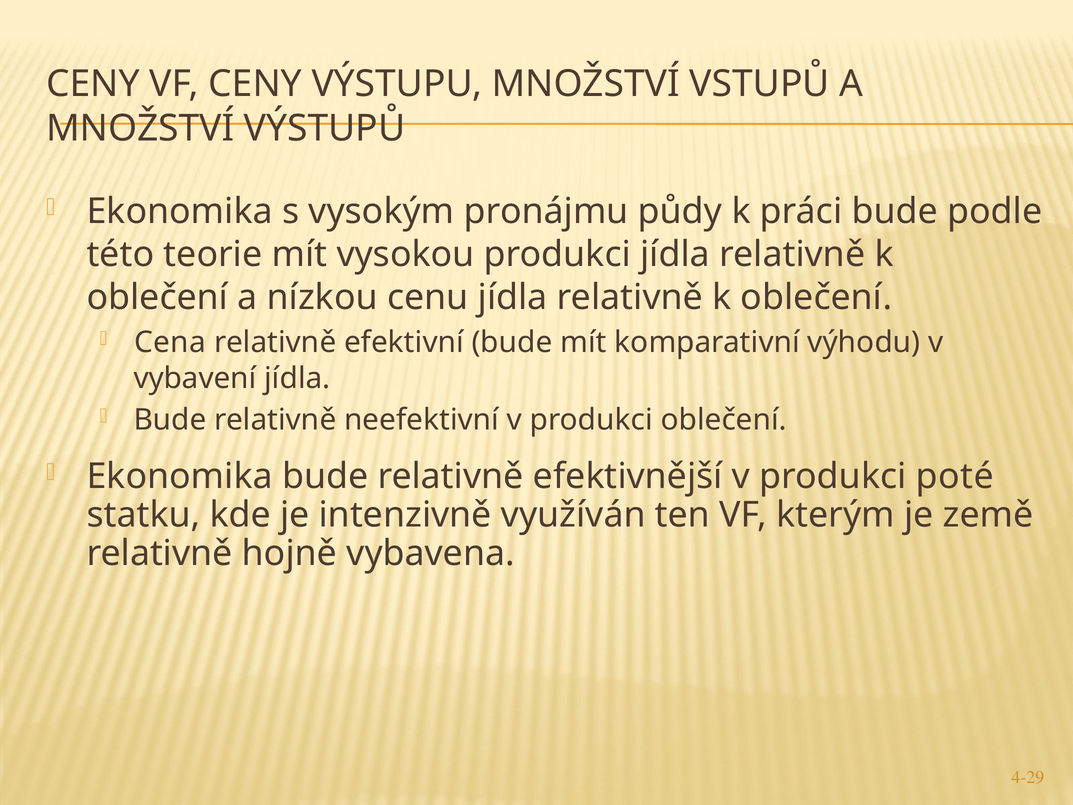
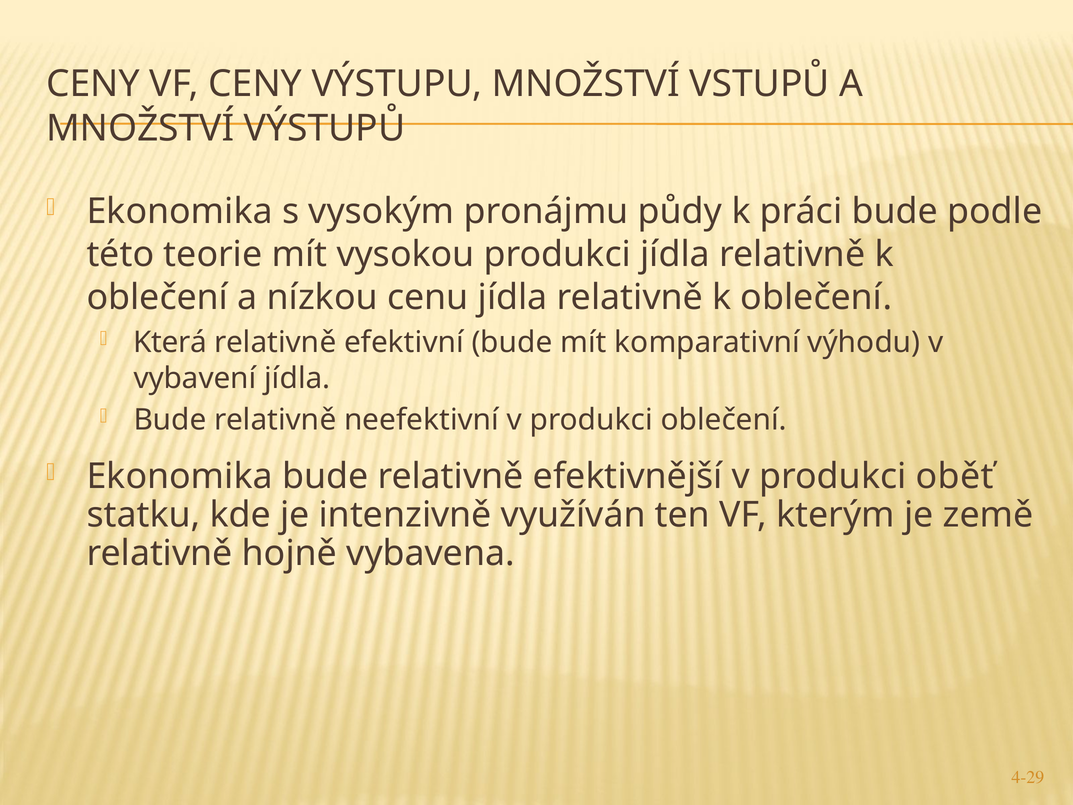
Cena: Cena -> Která
poté: poté -> oběť
